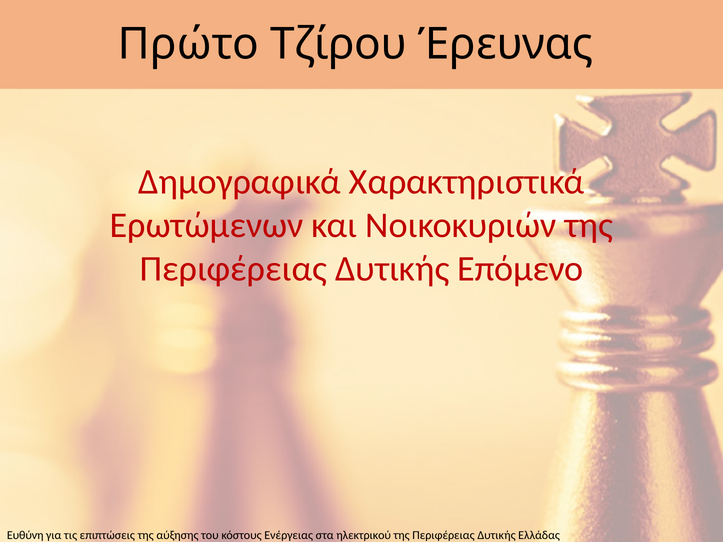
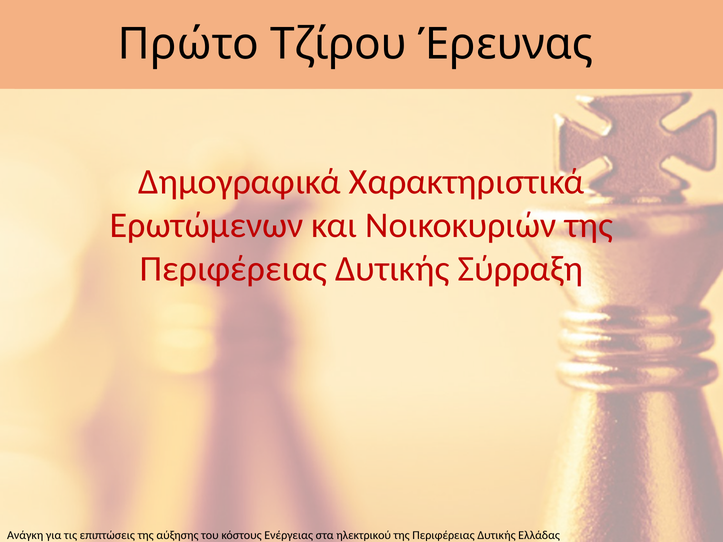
Επόμενο: Επόμενο -> Σύρραξη
Ευθύνη: Ευθύνη -> Ανάγκη
